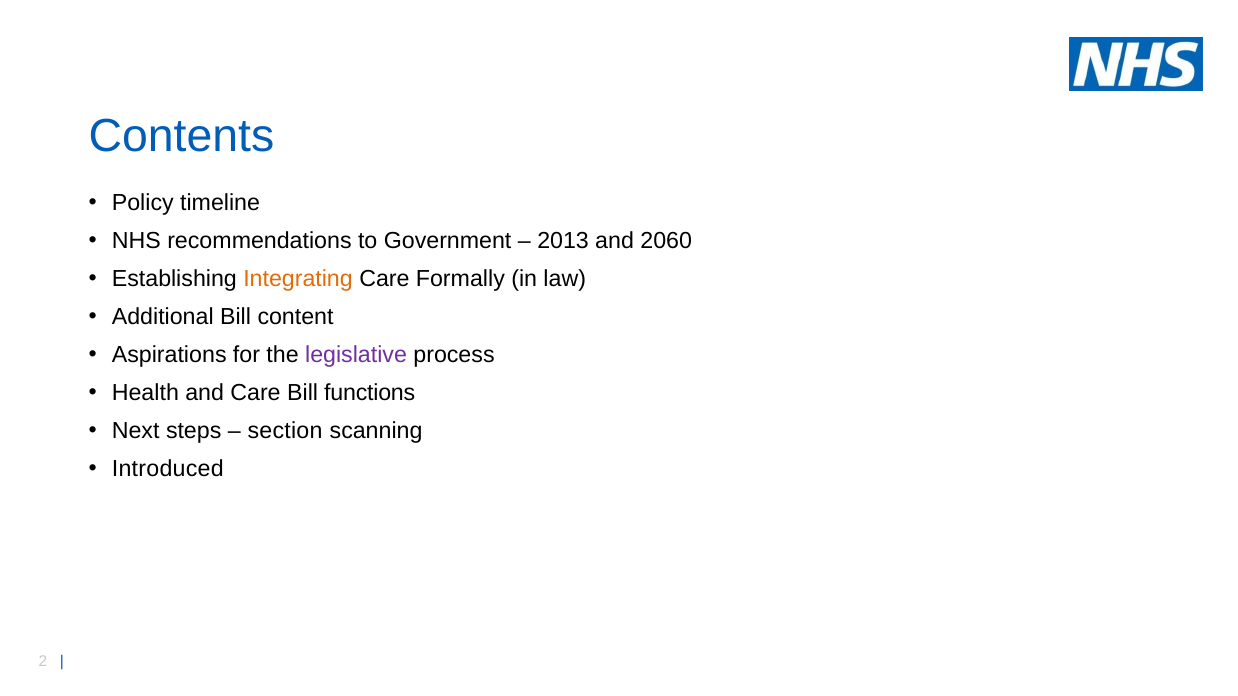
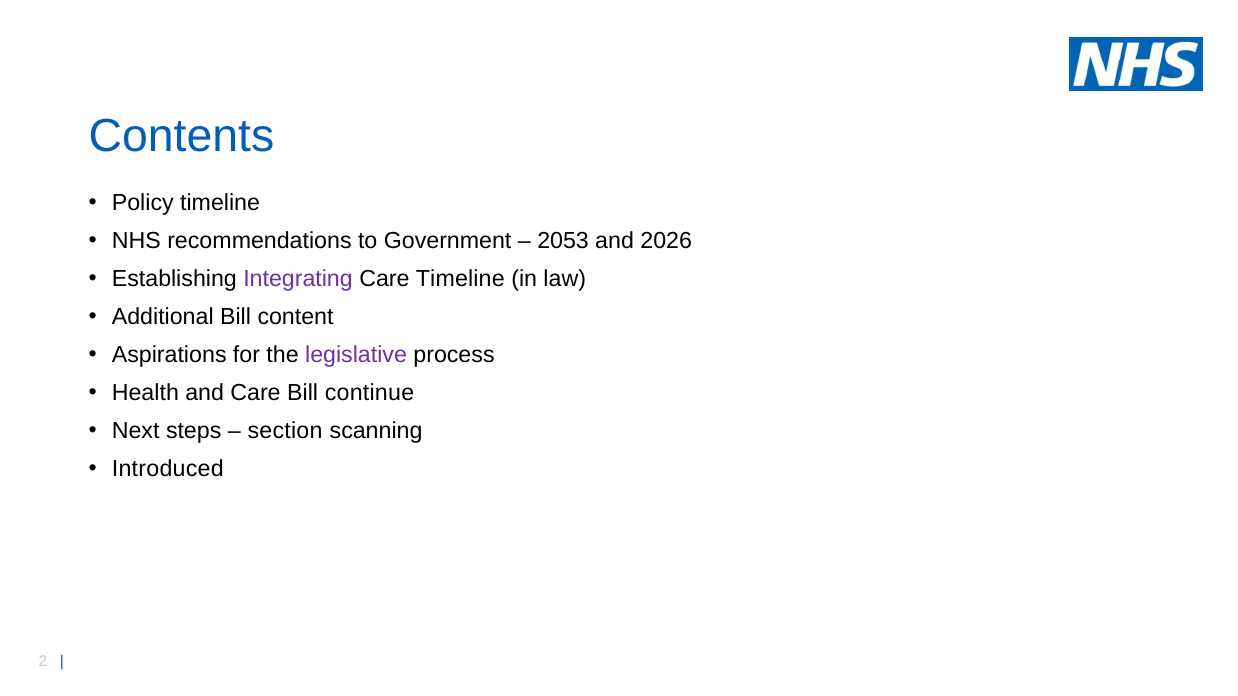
2013: 2013 -> 2053
2060: 2060 -> 2026
Integrating colour: orange -> purple
Care Formally: Formally -> Timeline
functions: functions -> continue
